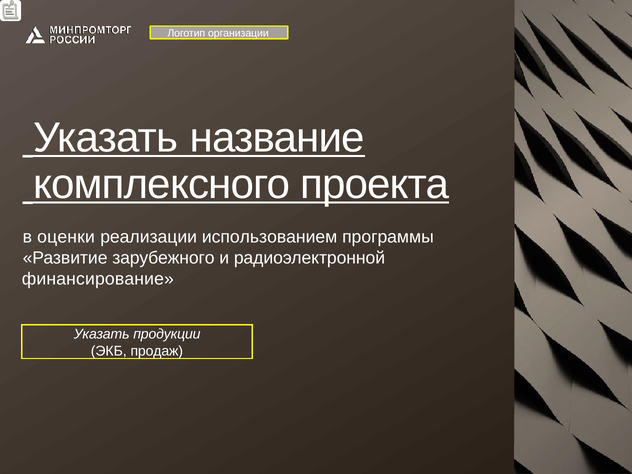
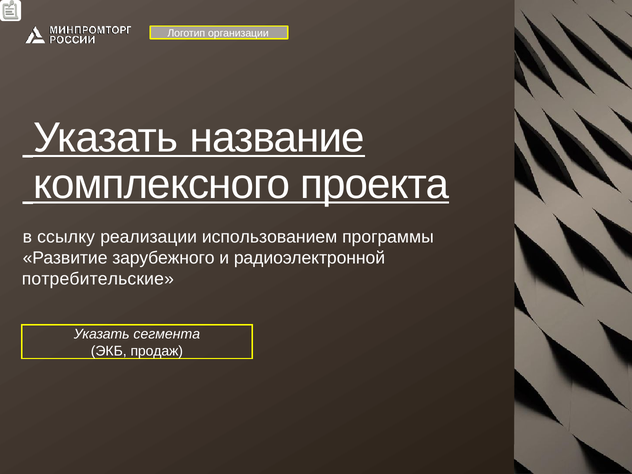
оценки: оценки -> ссылку
финансирование: финансирование -> потребительские
продукции: продукции -> сегмента
